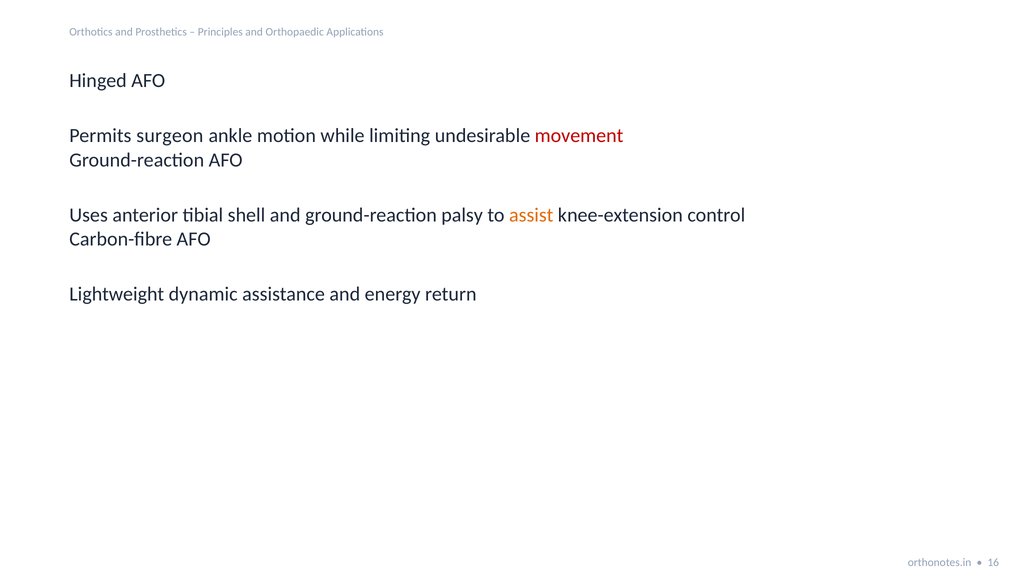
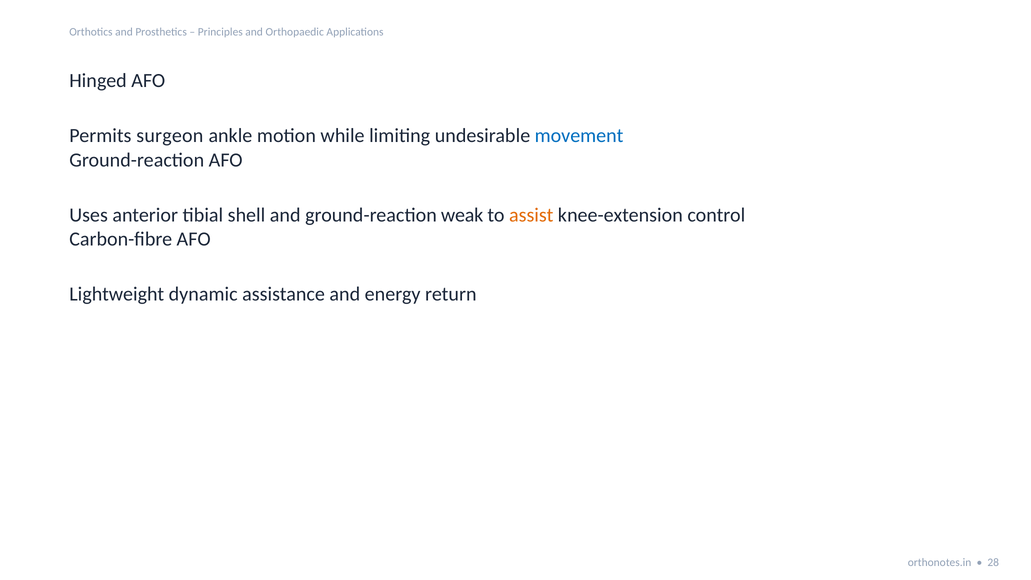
movement colour: red -> blue
palsy: palsy -> weak
16: 16 -> 28
